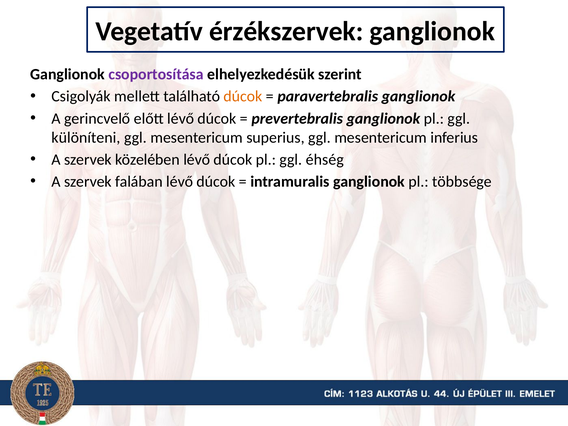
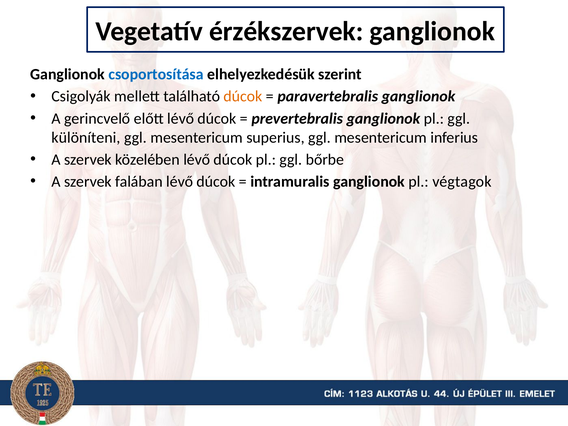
csoportosítása colour: purple -> blue
éhség: éhség -> bőrbe
többsége: többsége -> végtagok
